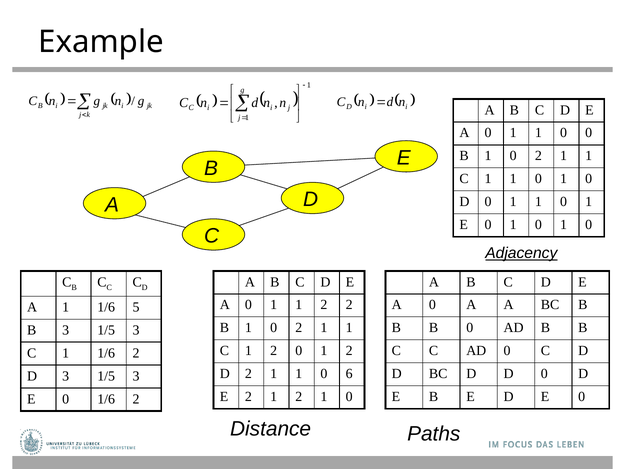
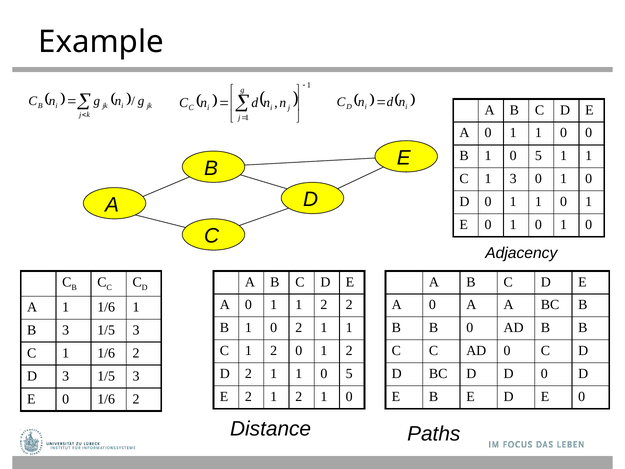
2 at (538, 156): 2 -> 5
C 1 1: 1 -> 3
Adjacency underline: present -> none
1/6 5: 5 -> 1
1 1 0 6: 6 -> 5
